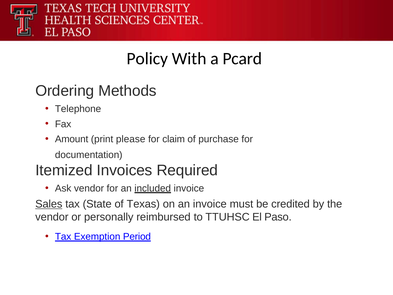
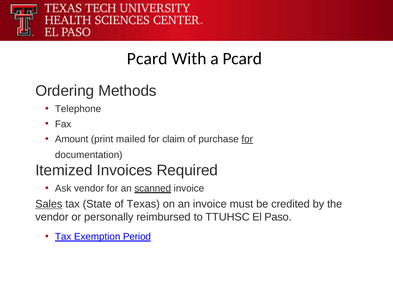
Policy at (147, 59): Policy -> Pcard
please: please -> mailed
for at (247, 139) underline: none -> present
included: included -> scanned
